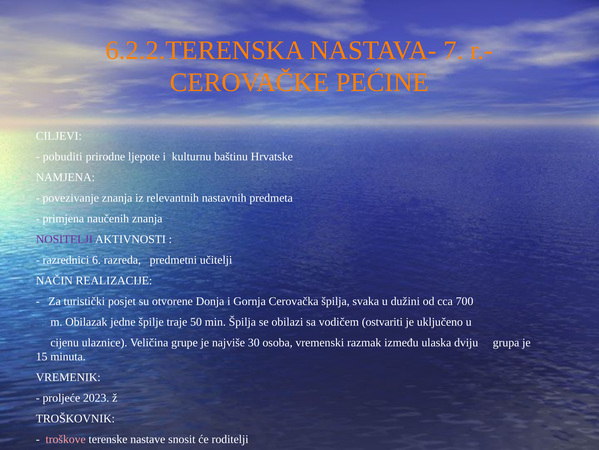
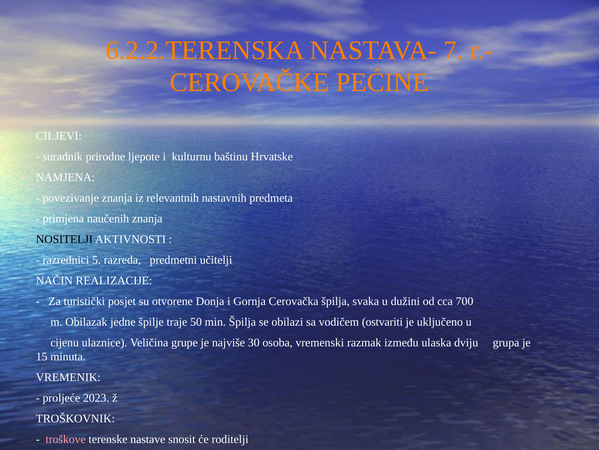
pobuditi: pobuditi -> suradnik
NOSITELJI colour: purple -> black
6: 6 -> 5
